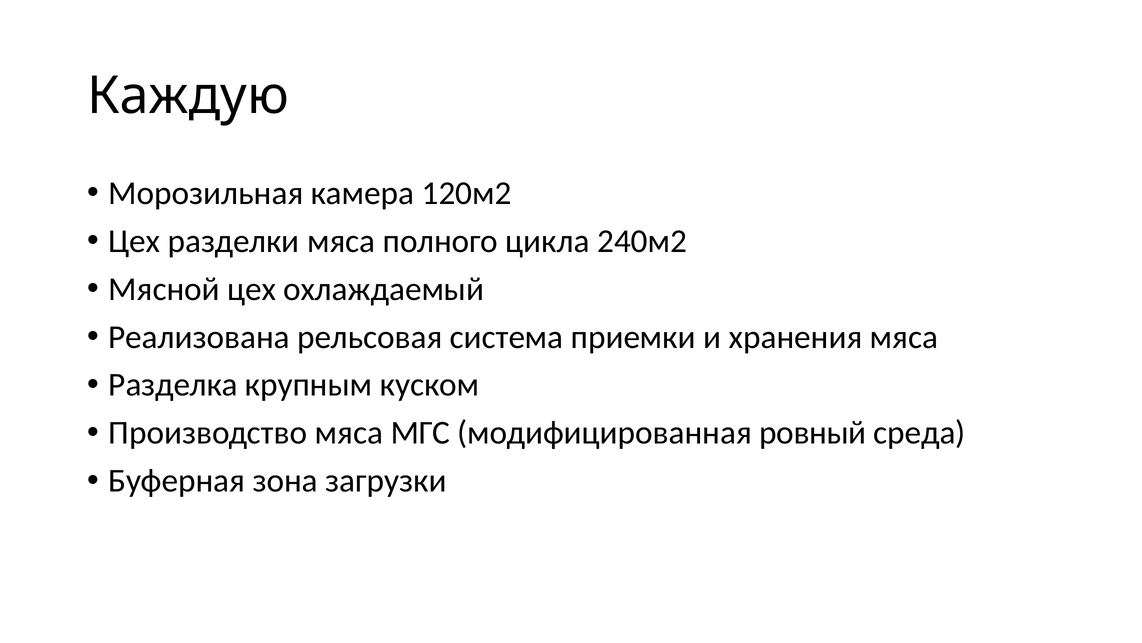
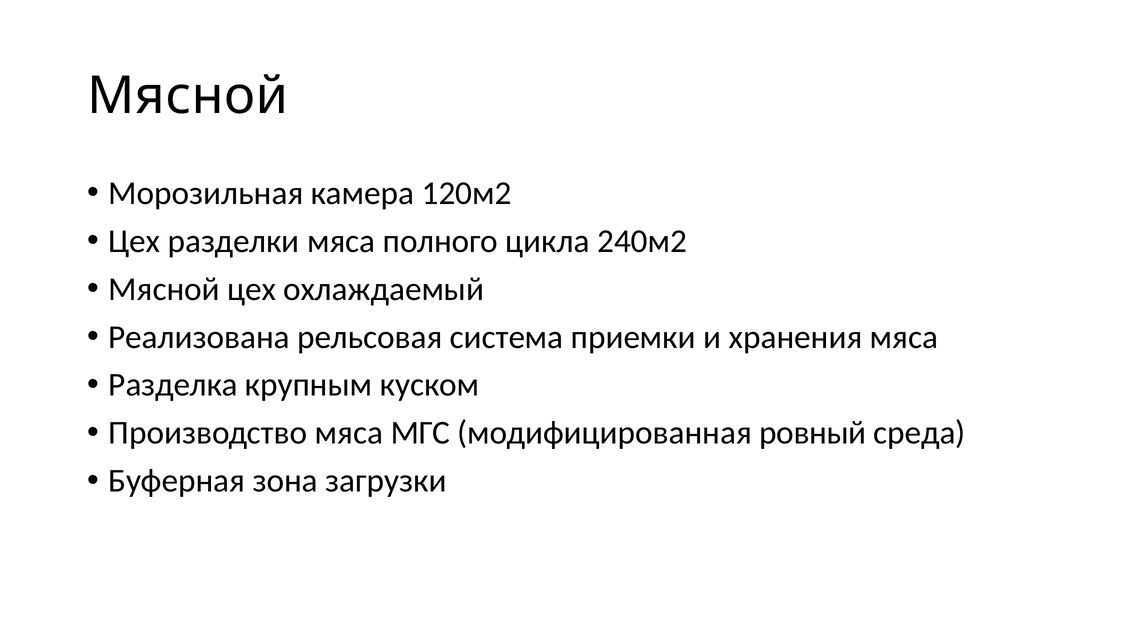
Каждую at (188, 96): Каждую -> Мясной
